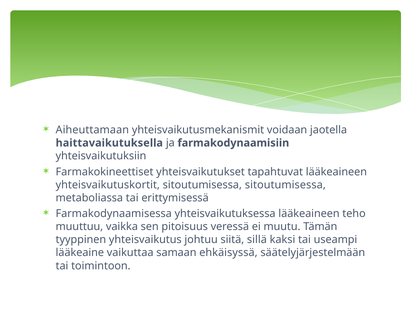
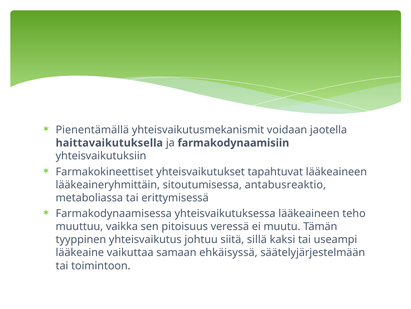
Aiheuttamaan: Aiheuttamaan -> Pienentämällä
yhteisvaikutuskortit: yhteisvaikutuskortit -> lääkeaineryhmittäin
sitoutumisessa sitoutumisessa: sitoutumisessa -> antabusreaktio
